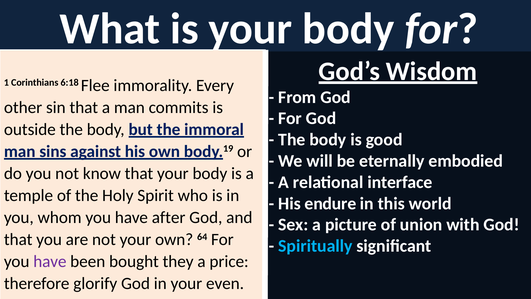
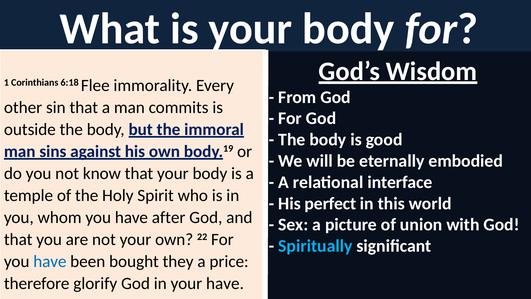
endure: endure -> perfect
64: 64 -> 22
have at (50, 261) colour: purple -> blue
your even: even -> have
